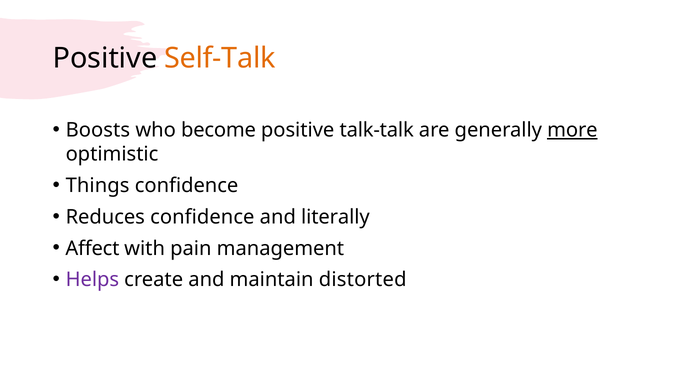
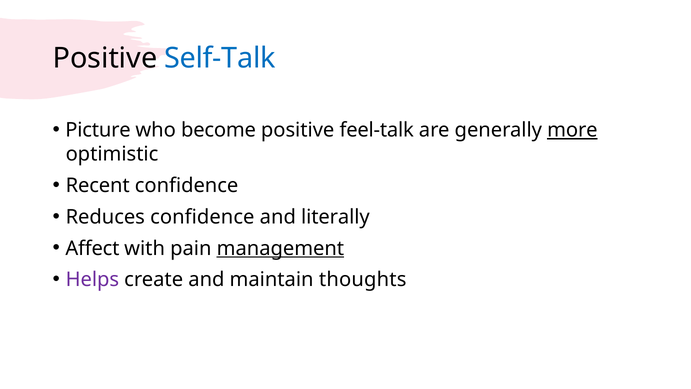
Self-Talk colour: orange -> blue
Boosts: Boosts -> Picture
talk-talk: talk-talk -> feel-talk
Things: Things -> Recent
management underline: none -> present
distorted: distorted -> thoughts
